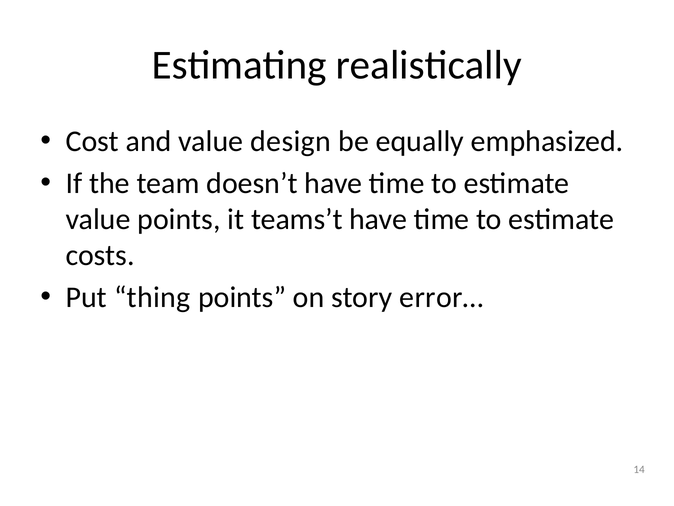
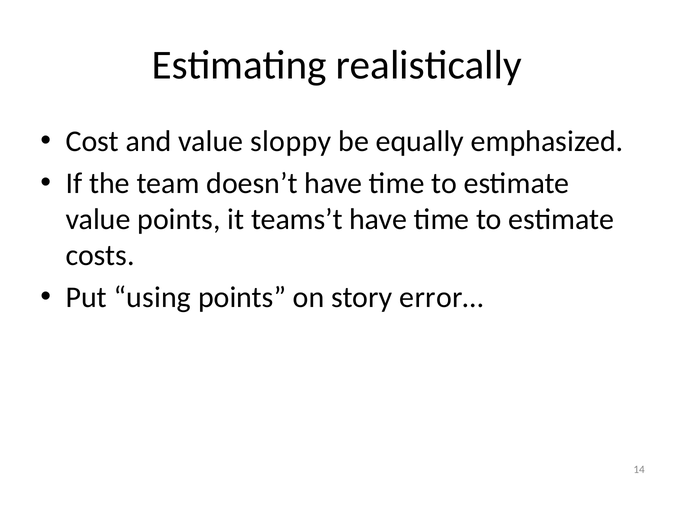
design: design -> sloppy
thing: thing -> using
